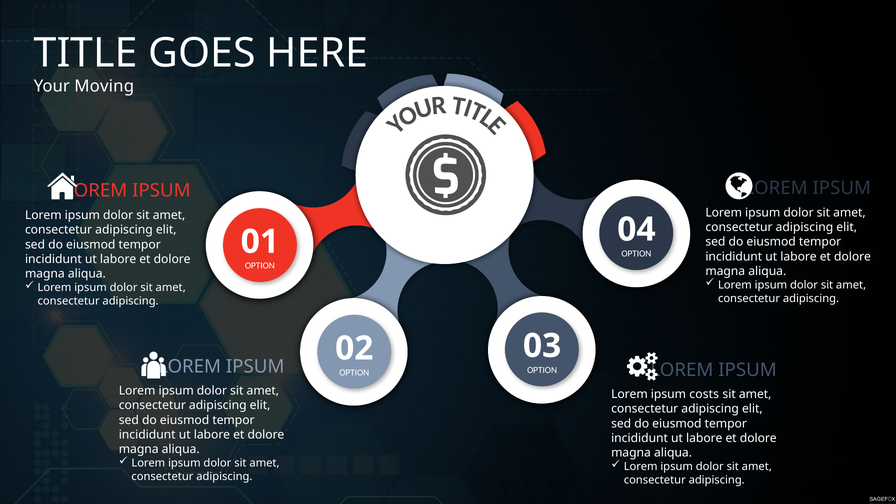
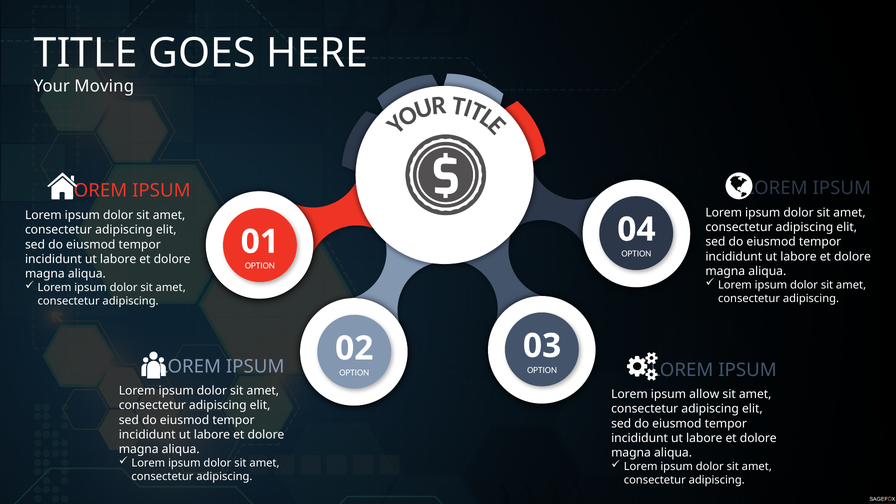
costs: costs -> allow
